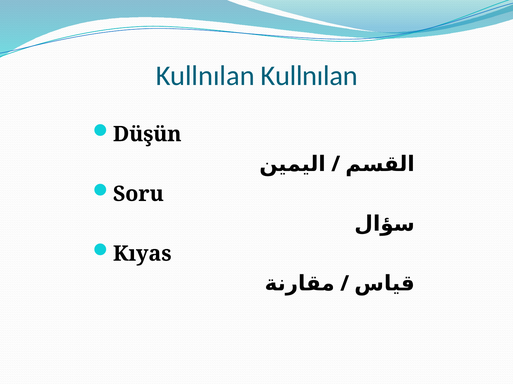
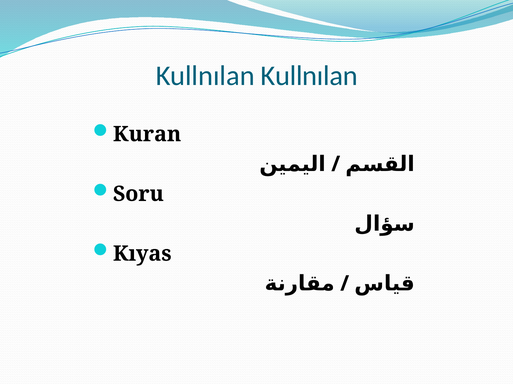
Düşün: Düşün -> Kuran
